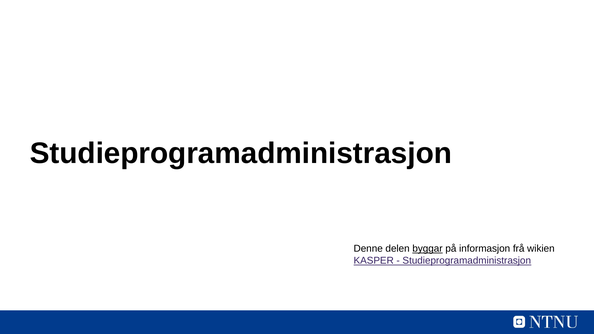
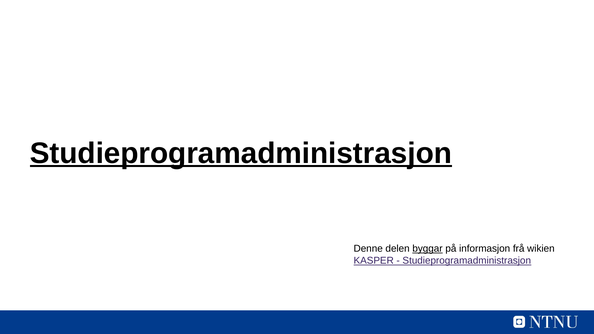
Studieprogramadministrasjon at (241, 153) underline: none -> present
